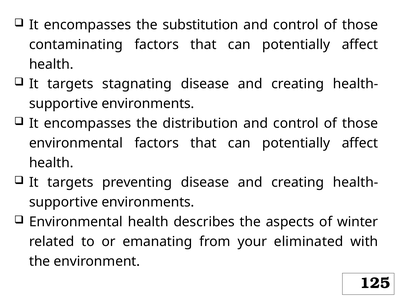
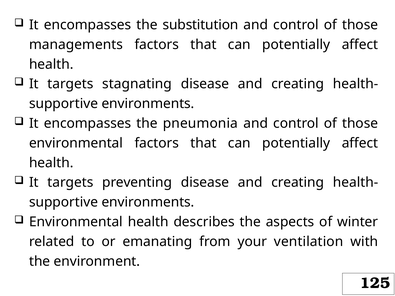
contaminating: contaminating -> managements
distribution: distribution -> pneumonia
eliminated: eliminated -> ventilation
